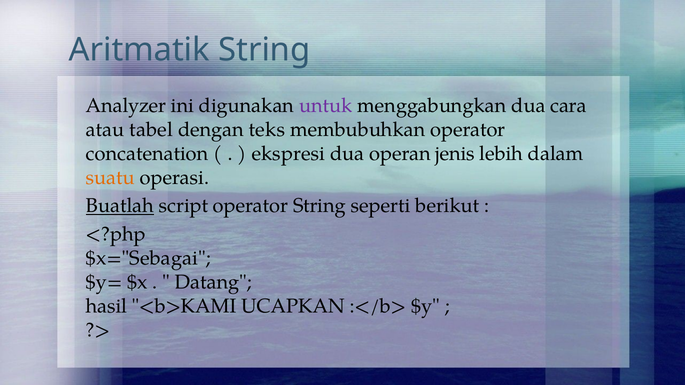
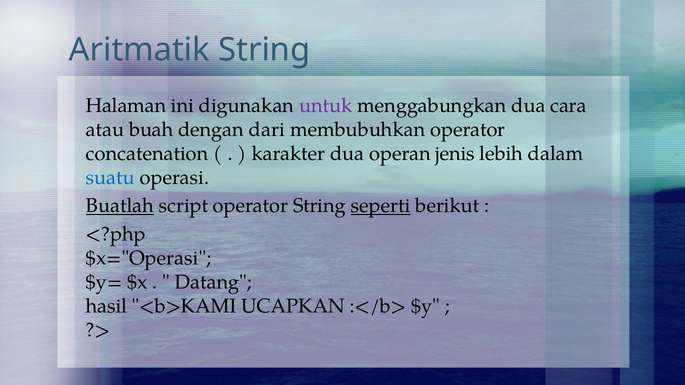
Analyzer: Analyzer -> Halaman
tabel: tabel -> buah
teks: teks -> dari
ekspresi: ekspresi -> karakter
suatu colour: orange -> blue
seperti underline: none -> present
$x="Sebagai: $x="Sebagai -> $x="Operasi
